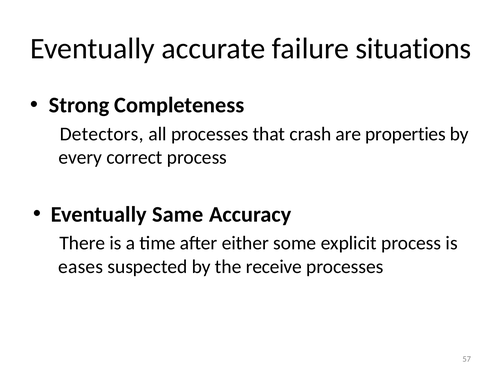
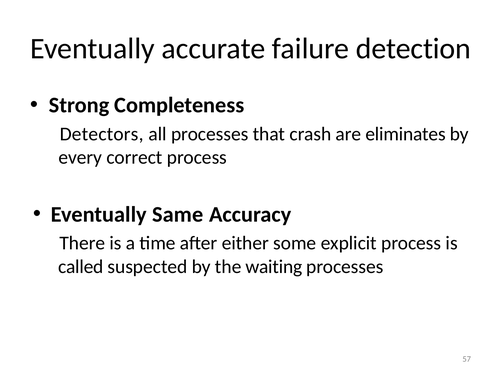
situations: situations -> detection
properties: properties -> eliminates
eases: eases -> called
receive: receive -> waiting
